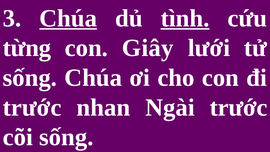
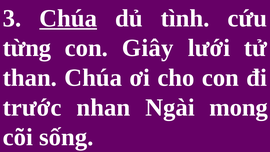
tình underline: present -> none
sống at (30, 78): sống -> than
Ngài trước: trước -> mong
